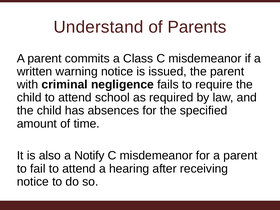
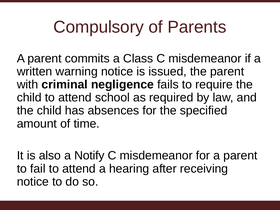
Understand: Understand -> Compulsory
